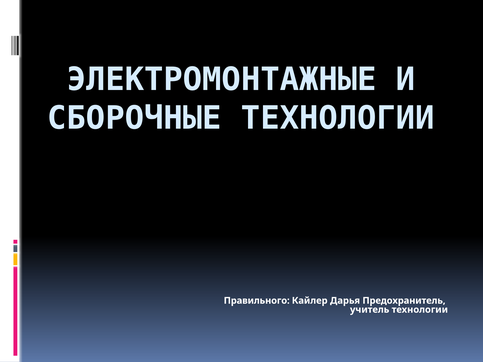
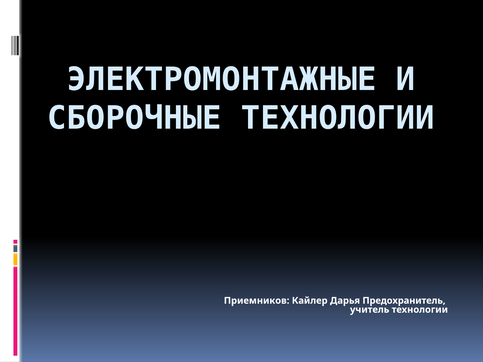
Правильного: Правильного -> Приемников
